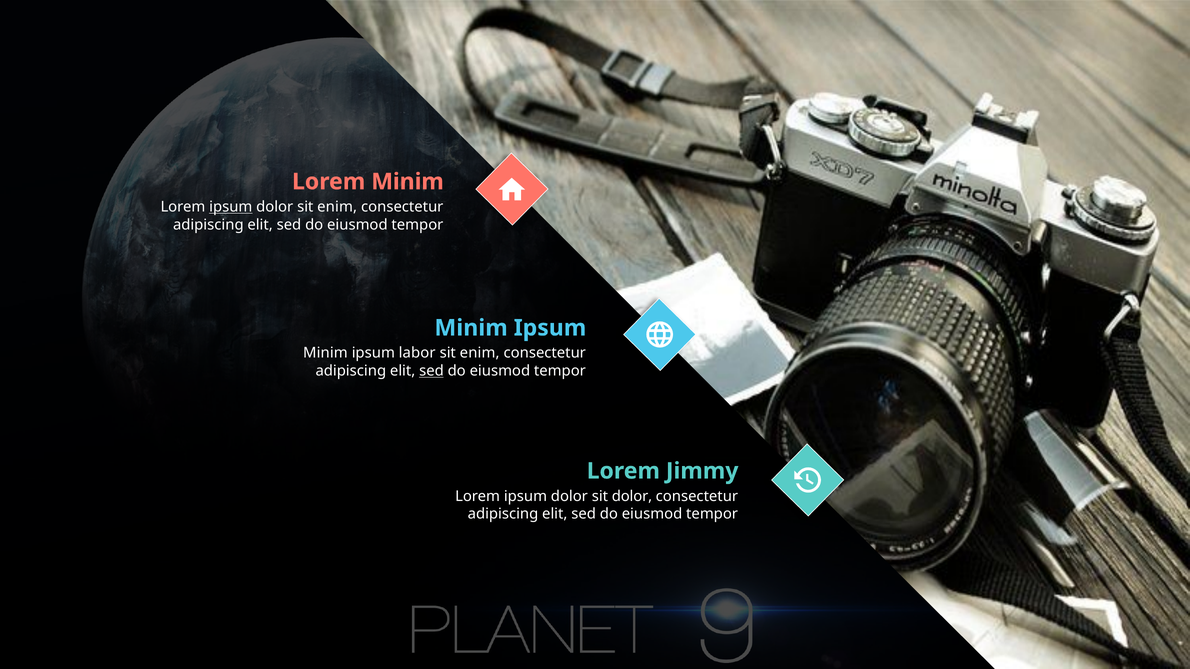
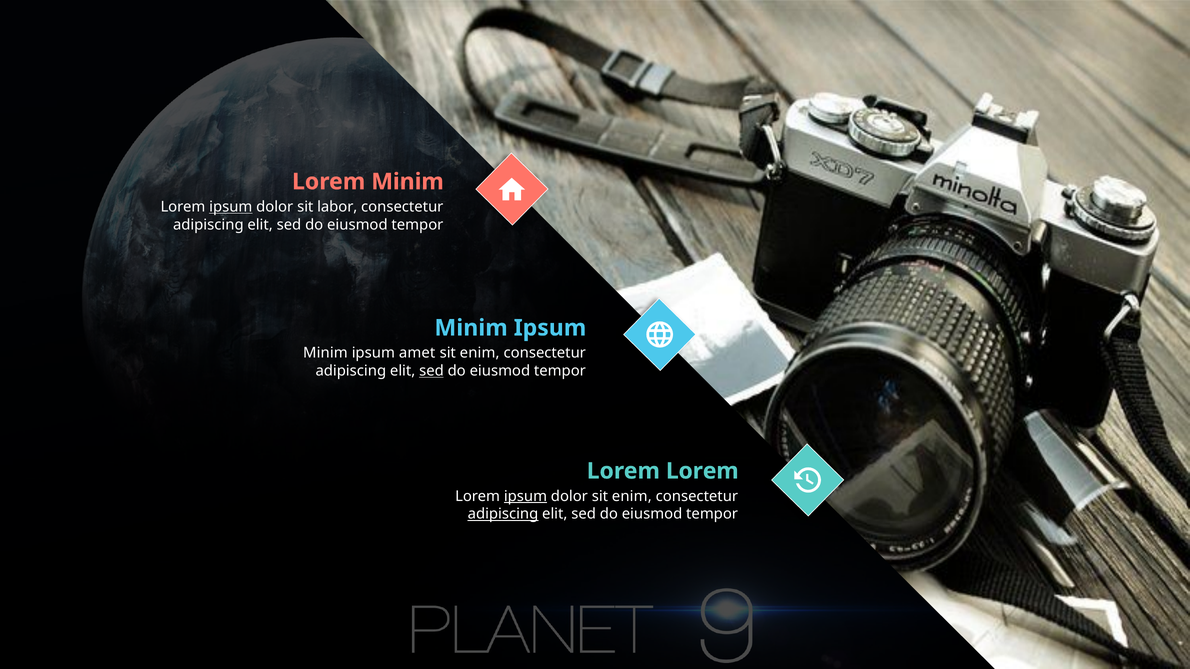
dolor sit enim: enim -> labor
labor: labor -> amet
Jimmy at (702, 471): Jimmy -> Lorem
ipsum at (525, 496) underline: none -> present
dolor sit dolor: dolor -> enim
adipiscing at (503, 514) underline: none -> present
